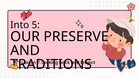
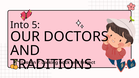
PRESERVE: PRESERVE -> DOCTORS
